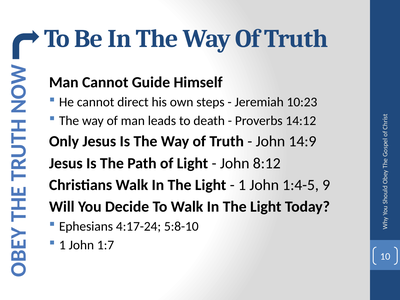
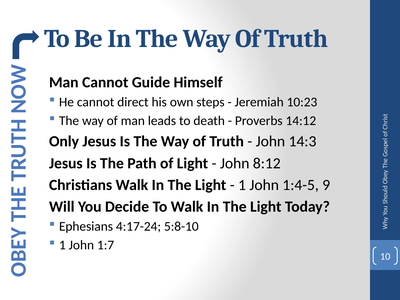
14:9: 14:9 -> 14:3
